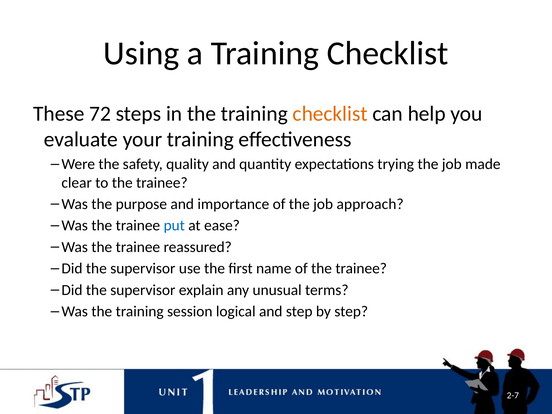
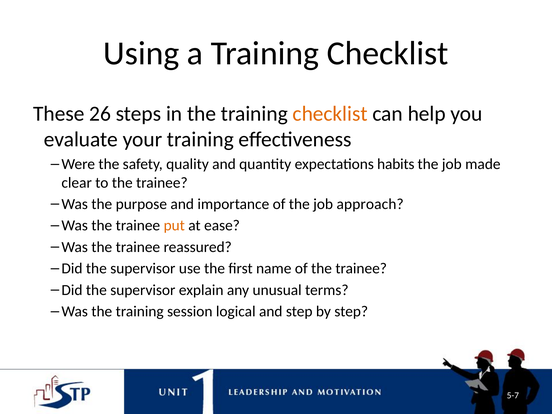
72: 72 -> 26
trying: trying -> habits
put colour: blue -> orange
2-7: 2-7 -> 5-7
